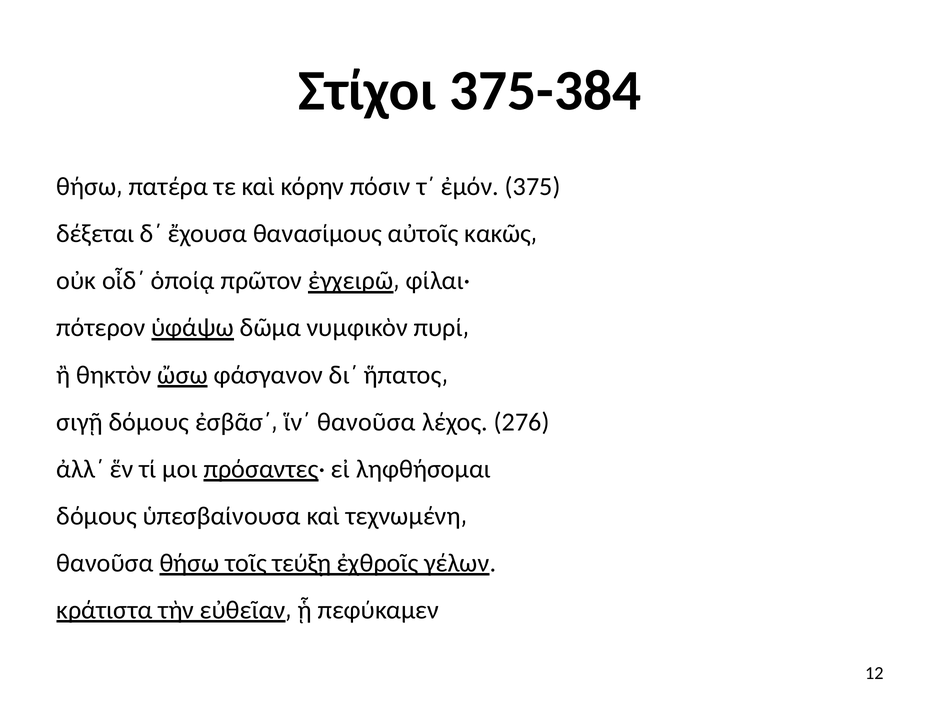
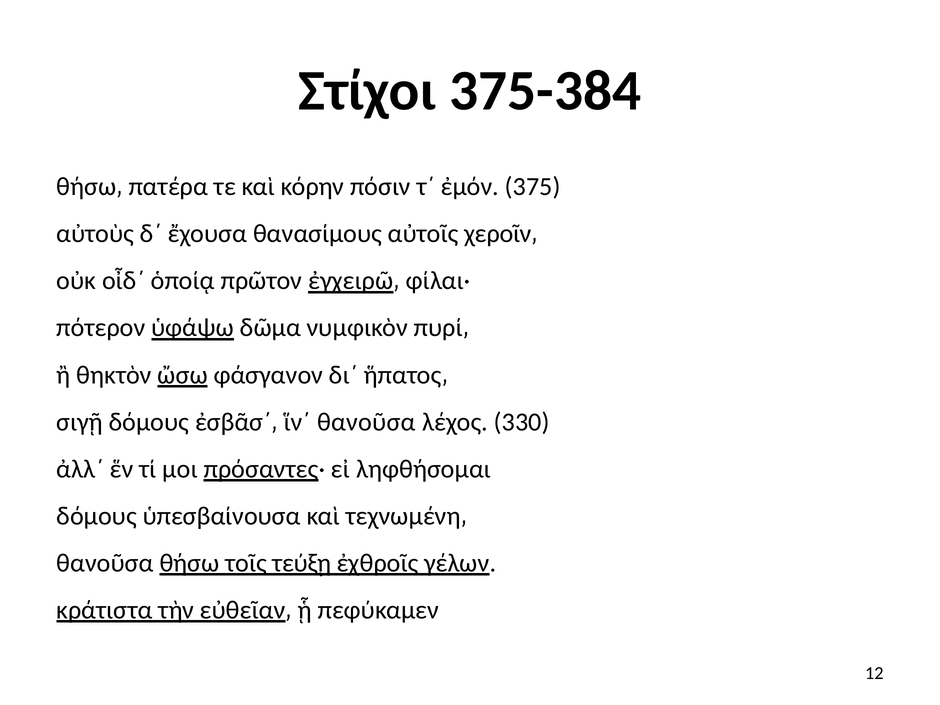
δέξεται: δέξεται -> αὐτοὺς
κακῶς͵: κακῶς͵ -> χεροῖν͵
276: 276 -> 330
